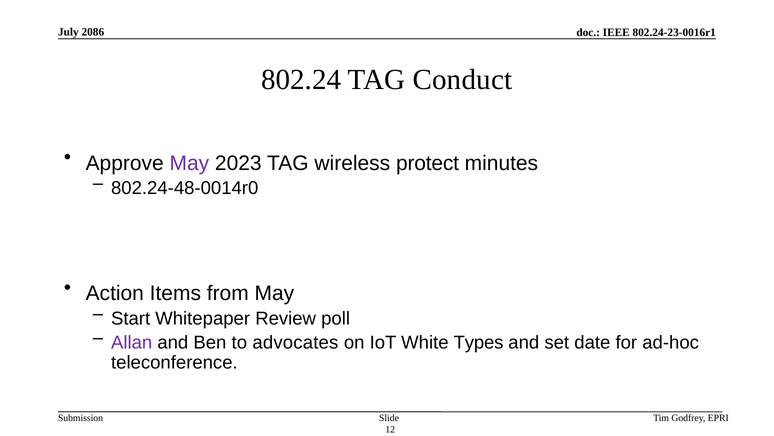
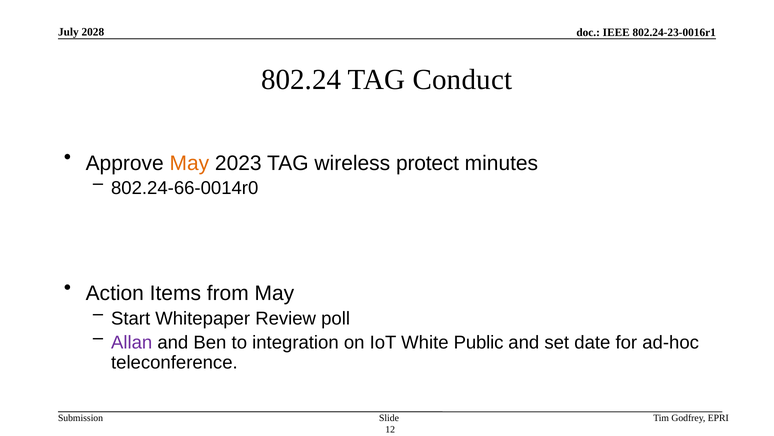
2086: 2086 -> 2028
May at (189, 163) colour: purple -> orange
802.24-48-0014r0: 802.24-48-0014r0 -> 802.24-66-0014r0
advocates: advocates -> integration
Types: Types -> Public
